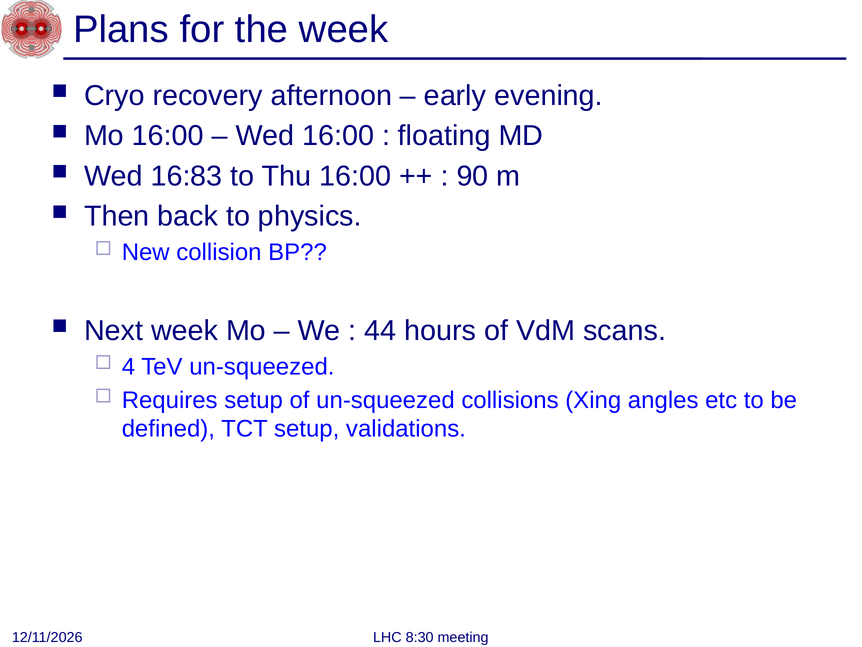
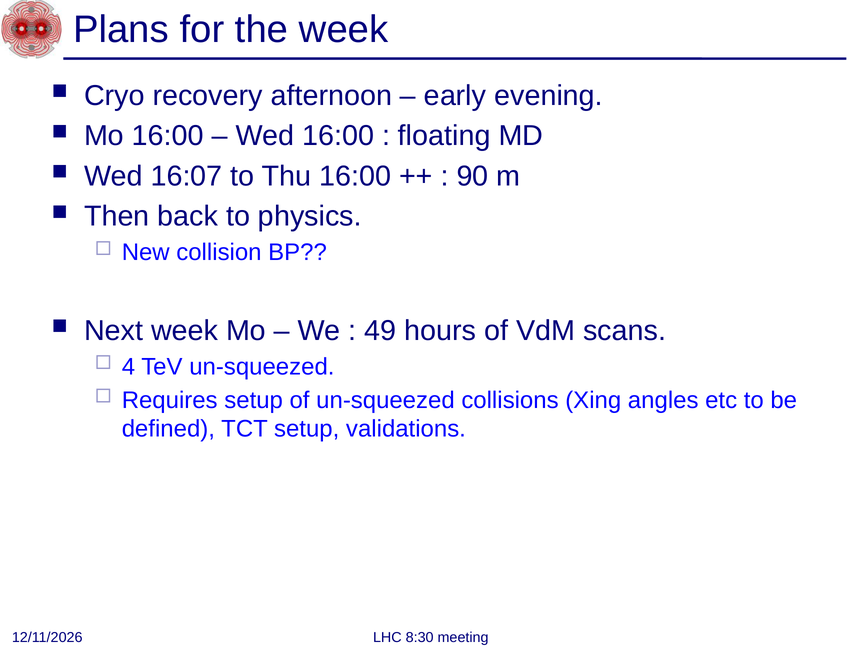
16:83: 16:83 -> 16:07
44: 44 -> 49
